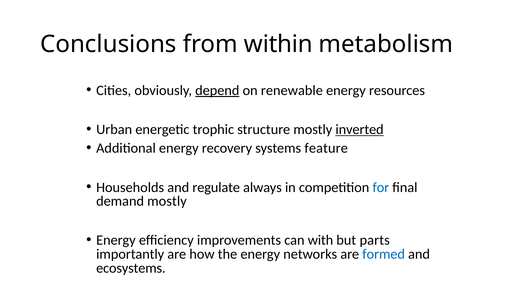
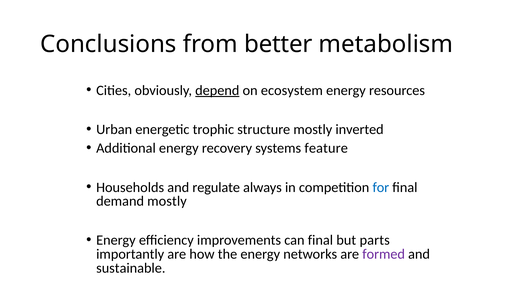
within: within -> better
renewable: renewable -> ecosystem
inverted underline: present -> none
can with: with -> final
formed colour: blue -> purple
ecosystems: ecosystems -> sustainable
